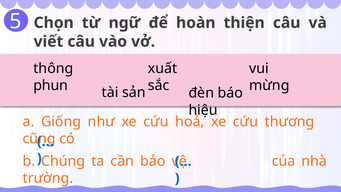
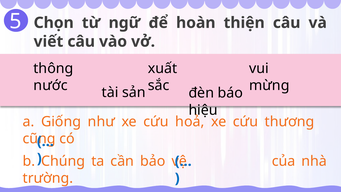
phun: phun -> nước
